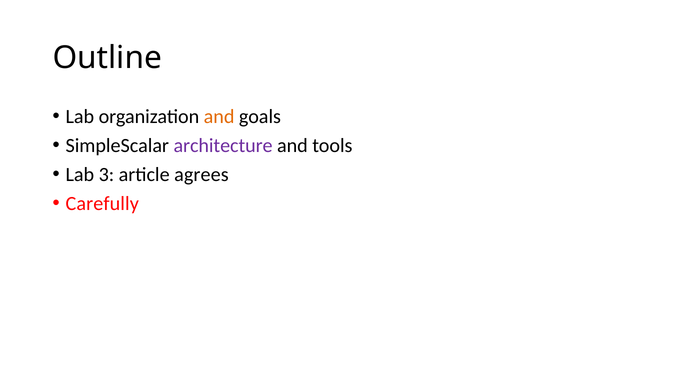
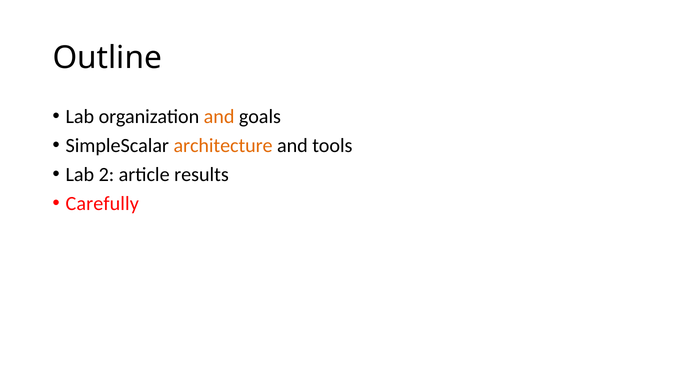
architecture colour: purple -> orange
3: 3 -> 2
agrees: agrees -> results
